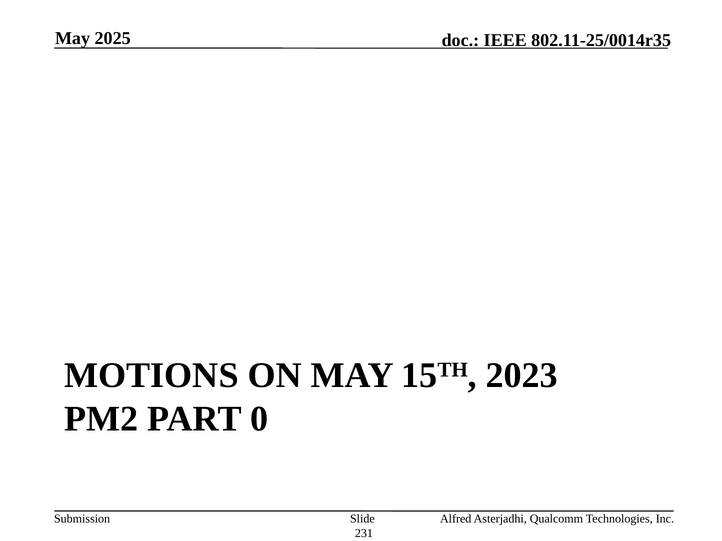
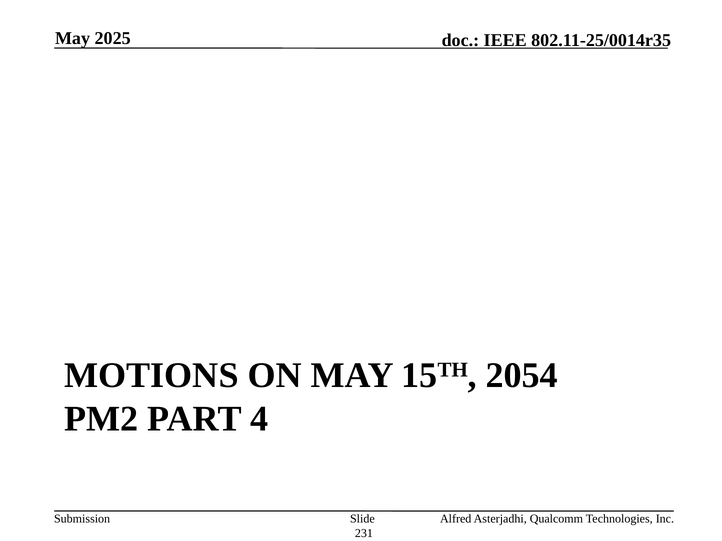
2023: 2023 -> 2054
0: 0 -> 4
